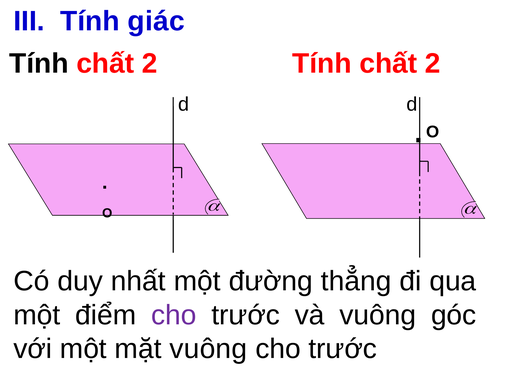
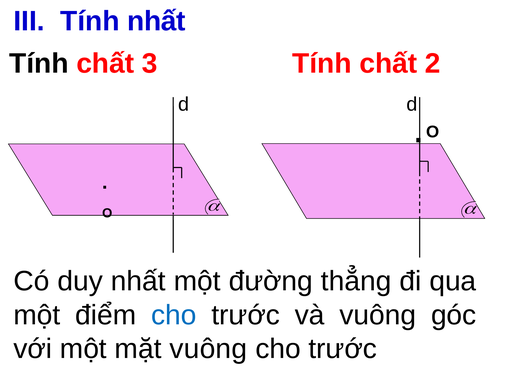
Tính giác: giác -> nhất
2 at (150, 64): 2 -> 3
cho at (174, 315) colour: purple -> blue
